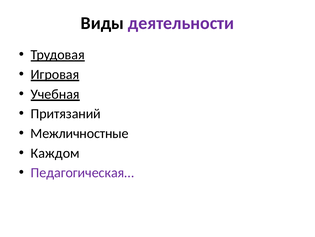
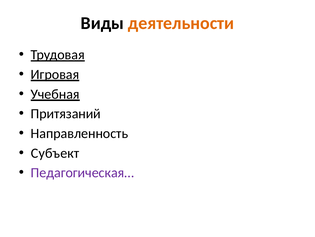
деятельности colour: purple -> orange
Межличностные: Межличностные -> Направленность
Каждом: Каждом -> Субъект
